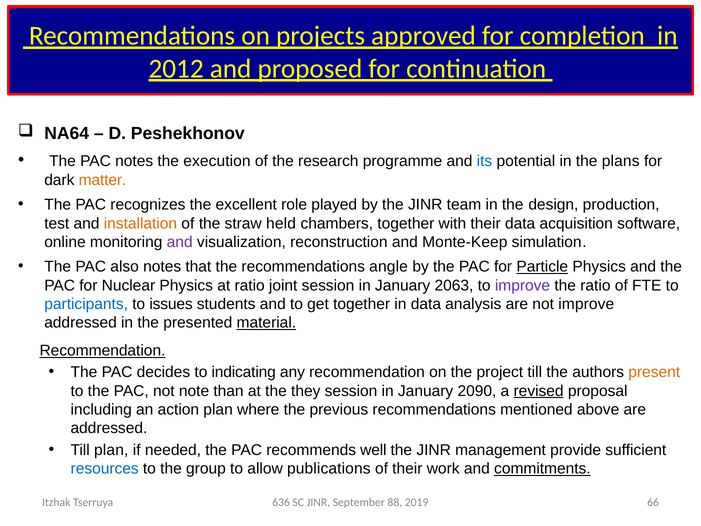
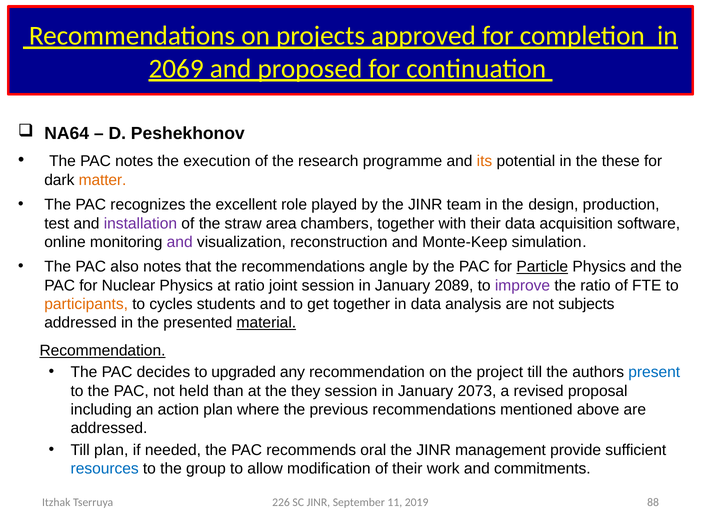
2012: 2012 -> 2069
its colour: blue -> orange
plans: plans -> these
installation colour: orange -> purple
held: held -> area
2063: 2063 -> 2089
participants colour: blue -> orange
issues: issues -> cycles
not improve: improve -> subjects
indicating: indicating -> upgraded
present colour: orange -> blue
note: note -> held
2090: 2090 -> 2073
revised underline: present -> none
well: well -> oral
publications: publications -> modification
commitments underline: present -> none
636: 636 -> 226
88: 88 -> 11
66: 66 -> 88
